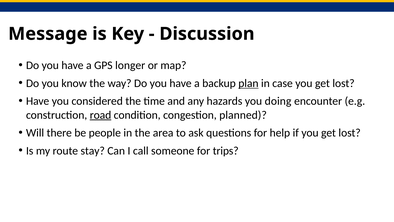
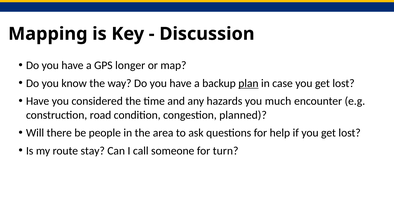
Message: Message -> Mapping
doing: doing -> much
road underline: present -> none
trips: trips -> turn
